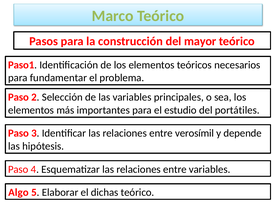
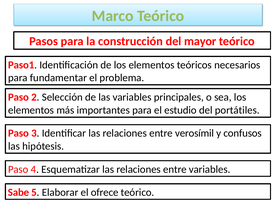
depende: depende -> confusos
Algo: Algo -> Sabe
dichas: dichas -> ofrece
